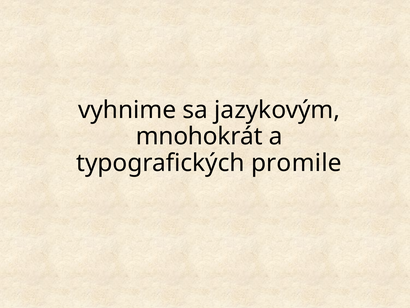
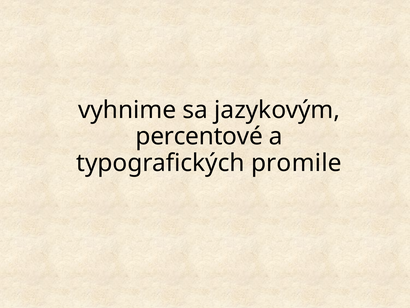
mnohokrát: mnohokrát -> percentové
